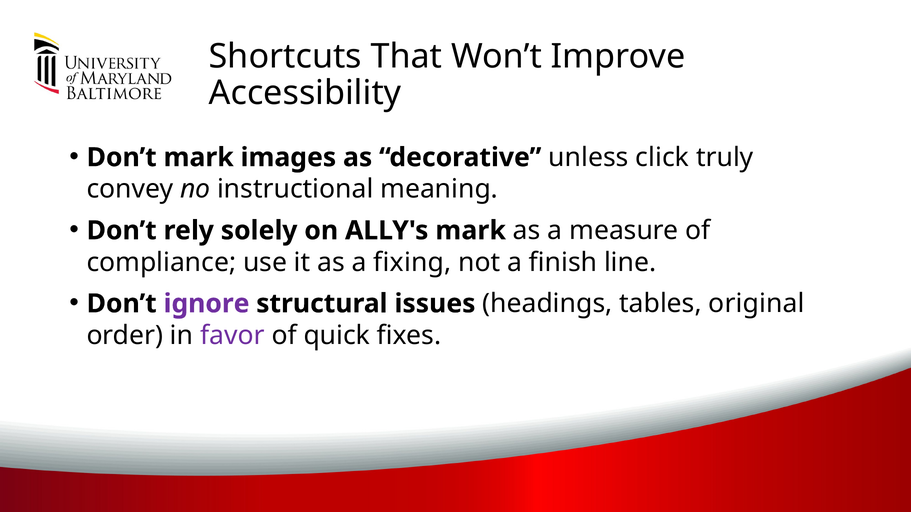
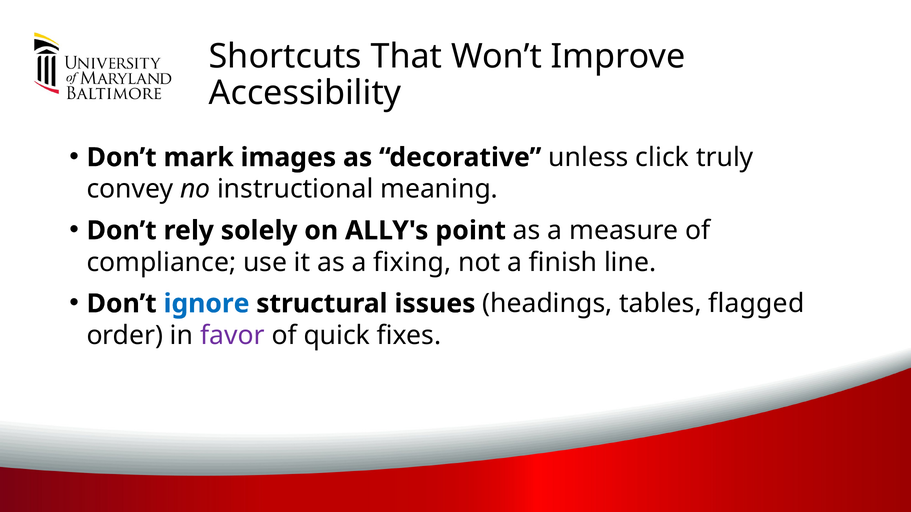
ALLY's mark: mark -> point
ignore colour: purple -> blue
original: original -> flagged
